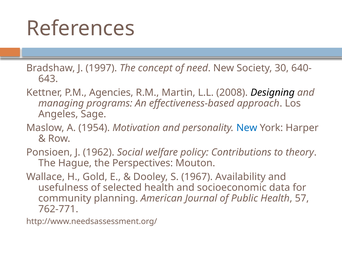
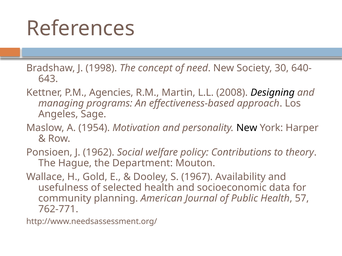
1997: 1997 -> 1998
New at (247, 128) colour: blue -> black
Perspectives: Perspectives -> Department
